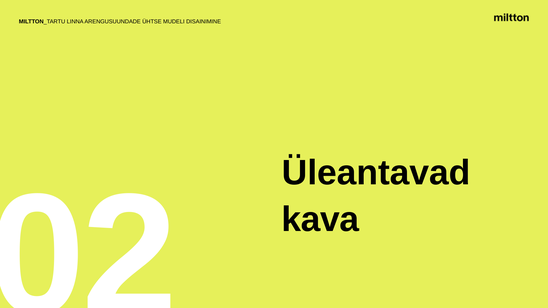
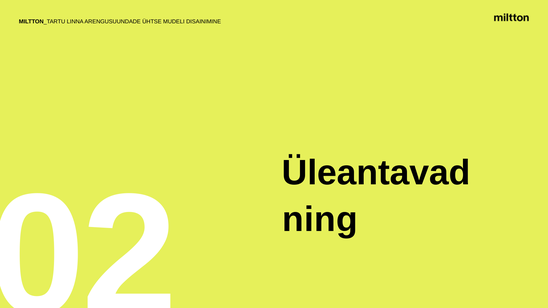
kava: kava -> ning
